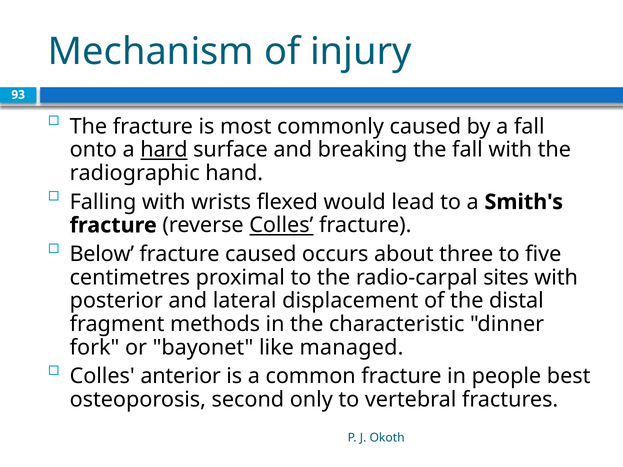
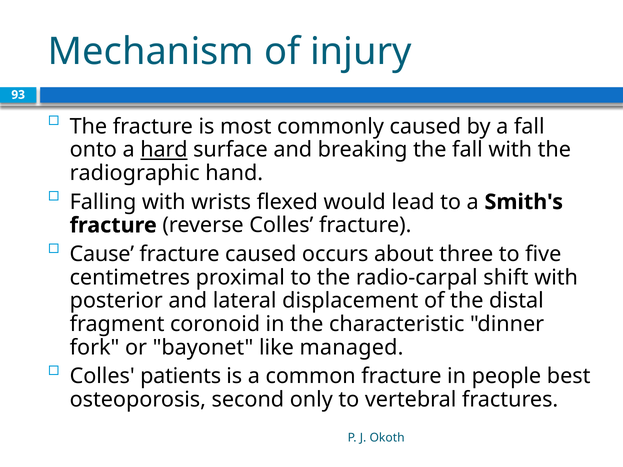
Colles at (281, 225) underline: present -> none
Below: Below -> Cause
sites: sites -> shift
methods: methods -> coronoid
anterior: anterior -> patients
